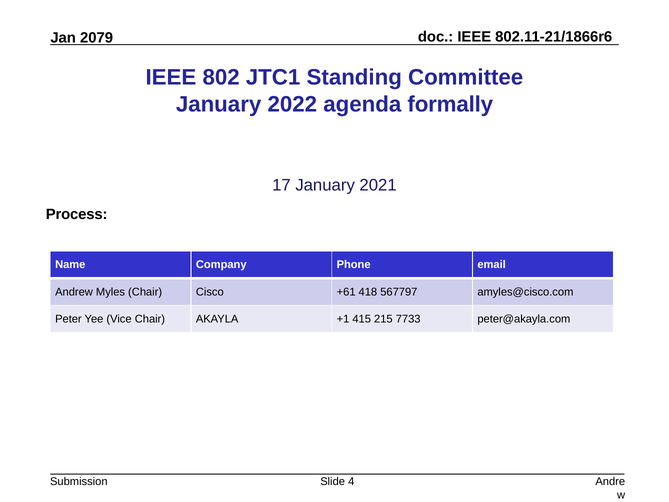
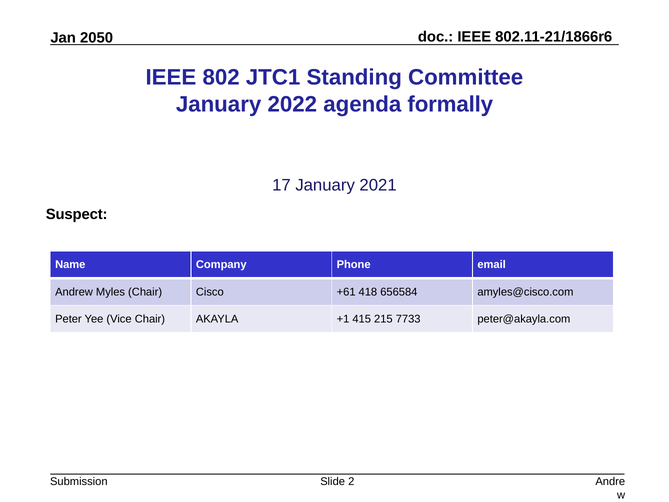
2079: 2079 -> 2050
Process: Process -> Suspect
567797: 567797 -> 656584
4: 4 -> 2
